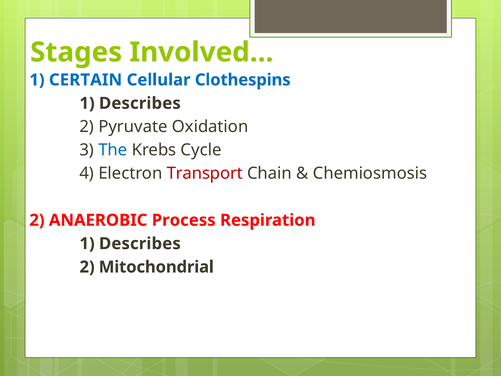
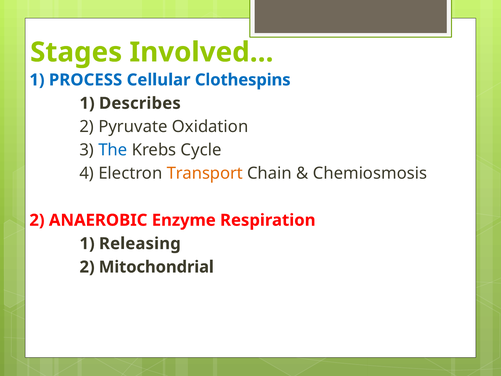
CERTAIN: CERTAIN -> PROCESS
Transport colour: red -> orange
Process: Process -> Enzyme
Describes at (140, 243): Describes -> Releasing
